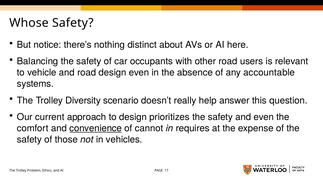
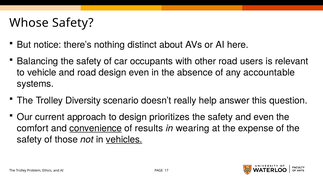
cannot: cannot -> results
requires: requires -> wearing
vehicles underline: none -> present
